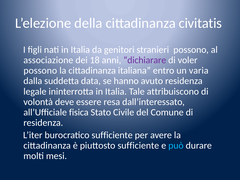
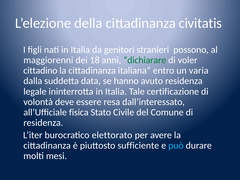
associazione: associazione -> maggiorenni
dichiarare colour: purple -> green
possono at (40, 71): possono -> cittadino
attribuiscono: attribuiscono -> certificazione
burocratico sufficiente: sufficiente -> elettorato
